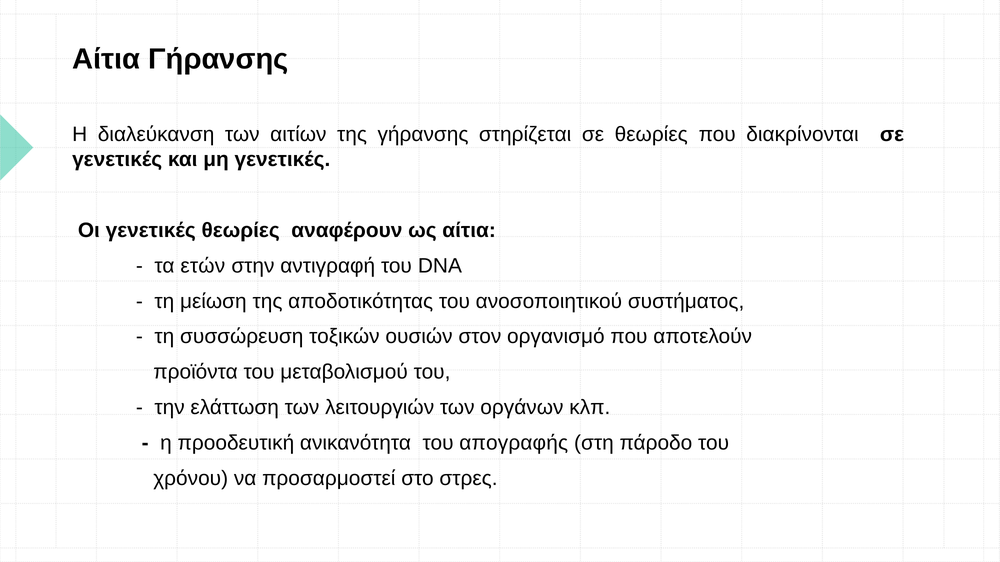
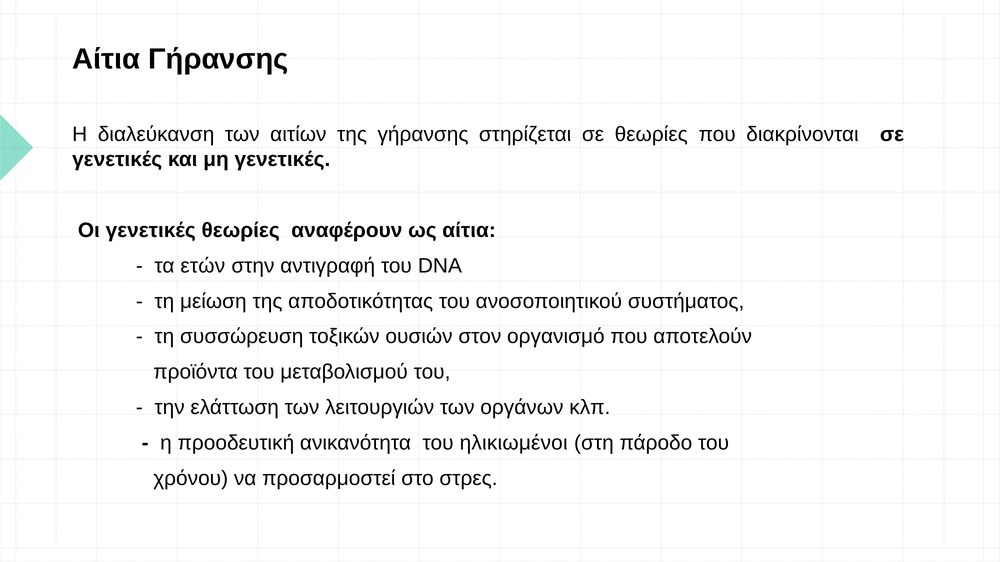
απογραφής: απογραφής -> ηλικιωμένοι
